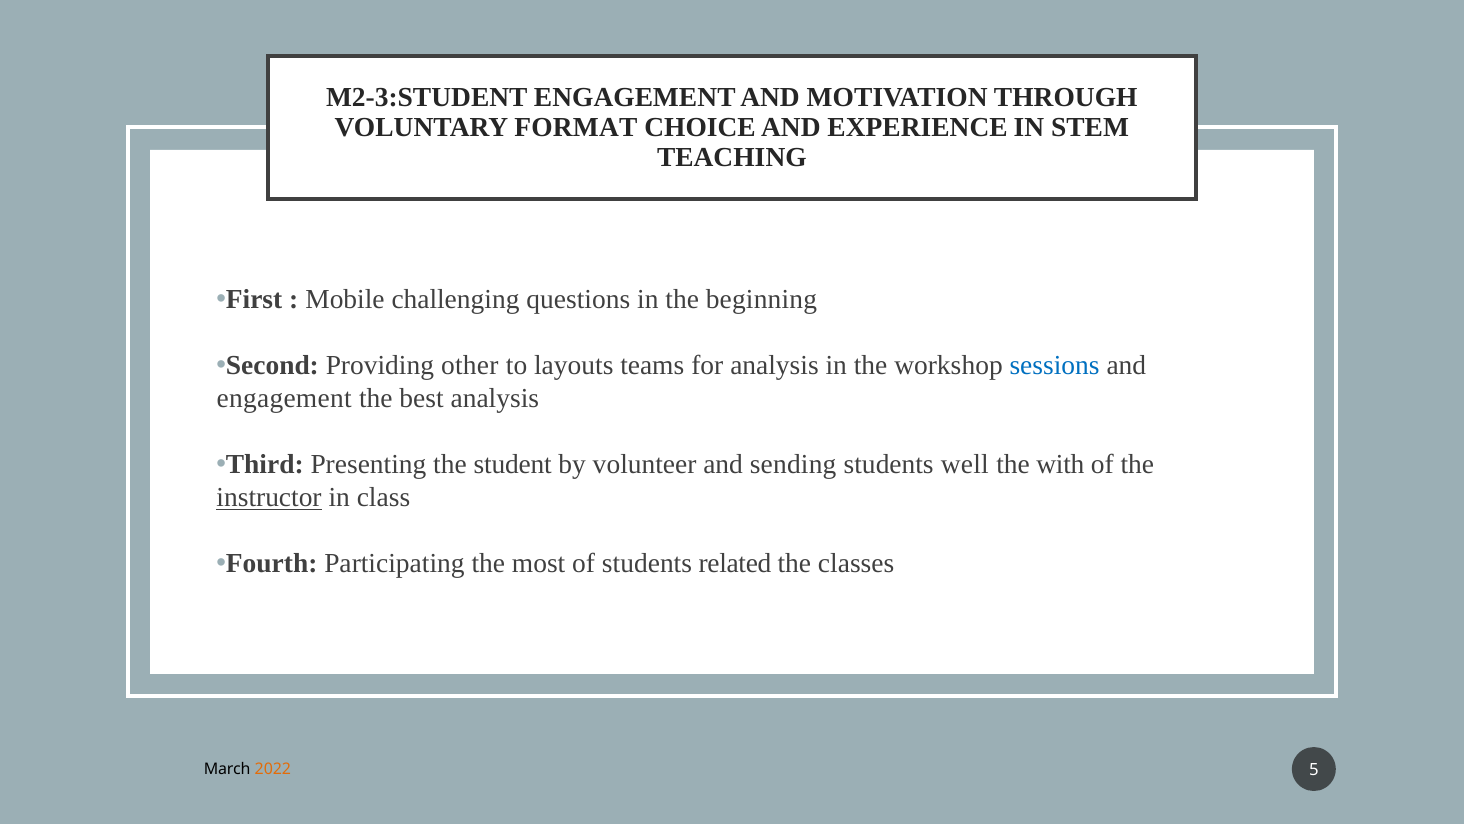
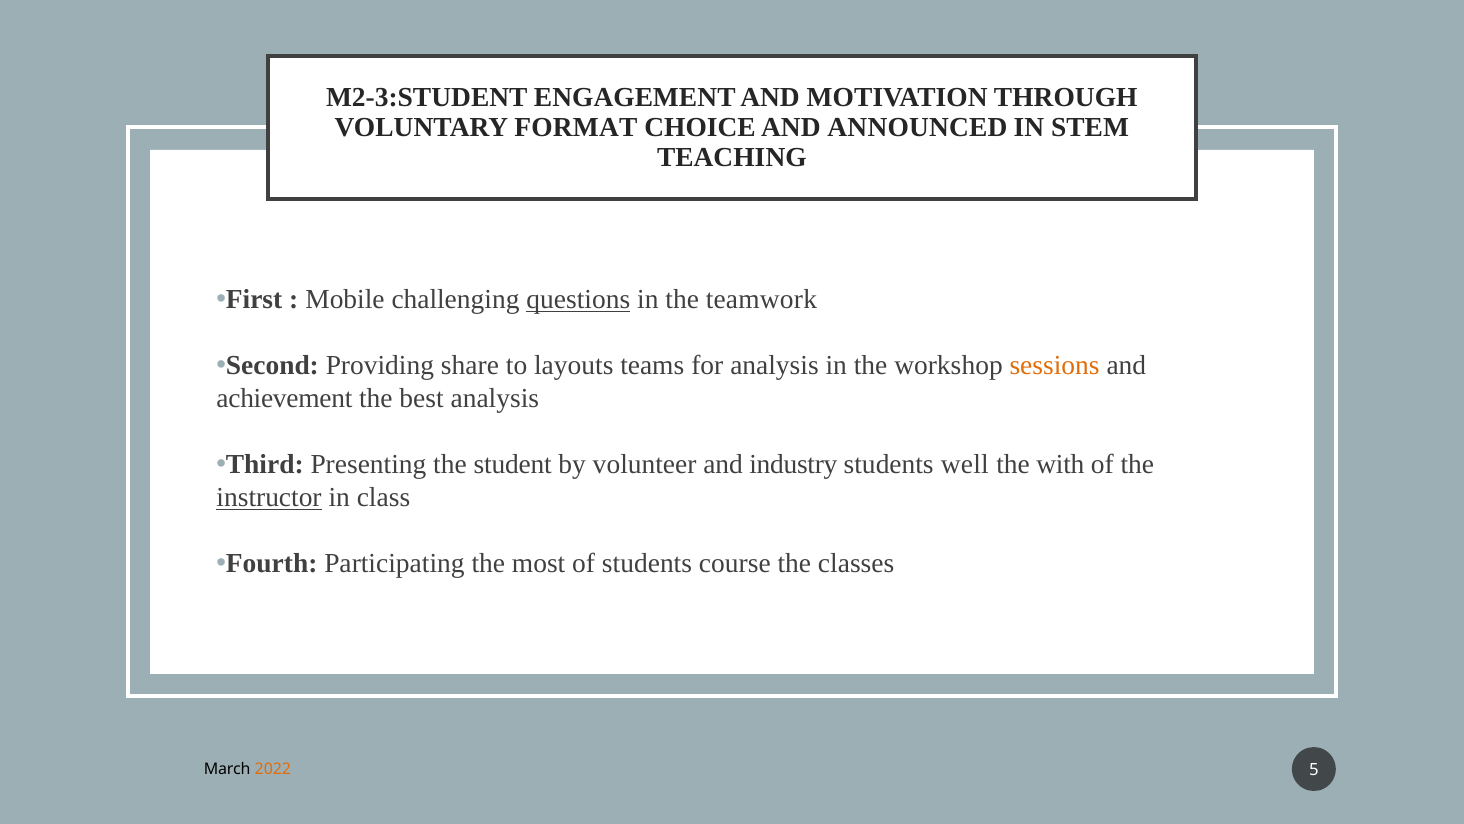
EXPERIENCE: EXPERIENCE -> ANNOUNCED
questions underline: none -> present
beginning: beginning -> teamwork
other: other -> share
sessions colour: blue -> orange
engagement at (284, 398): engagement -> achievement
sending: sending -> industry
related: related -> course
